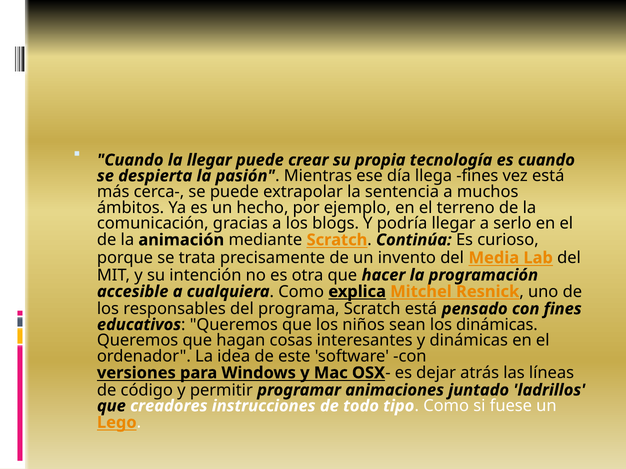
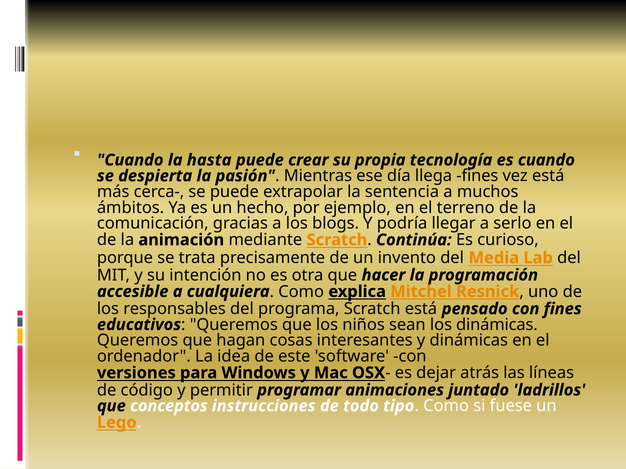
la llegar: llegar -> hasta
creadores: creadores -> conceptos
